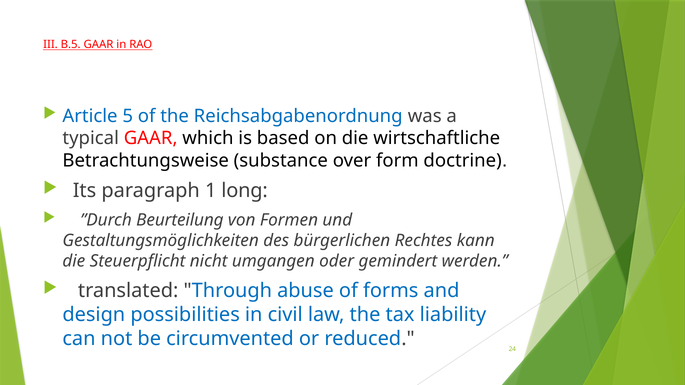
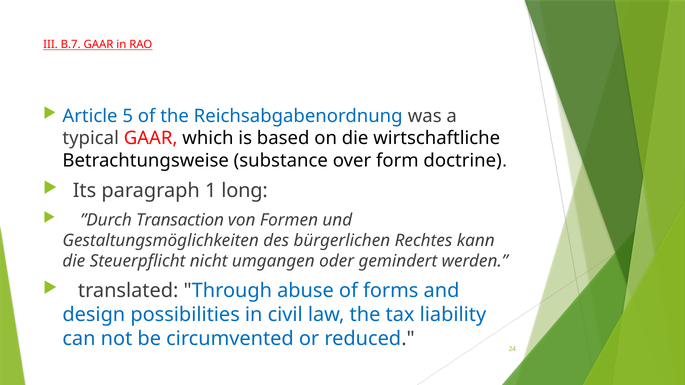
B.5: B.5 -> B.7
Beurteilung: Beurteilung -> Transaction
